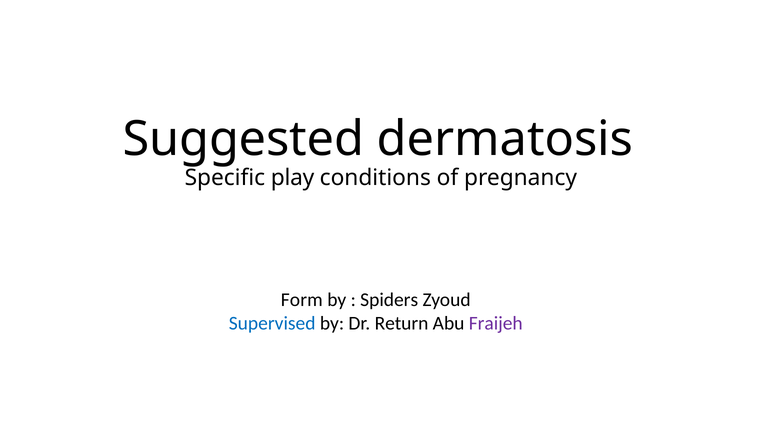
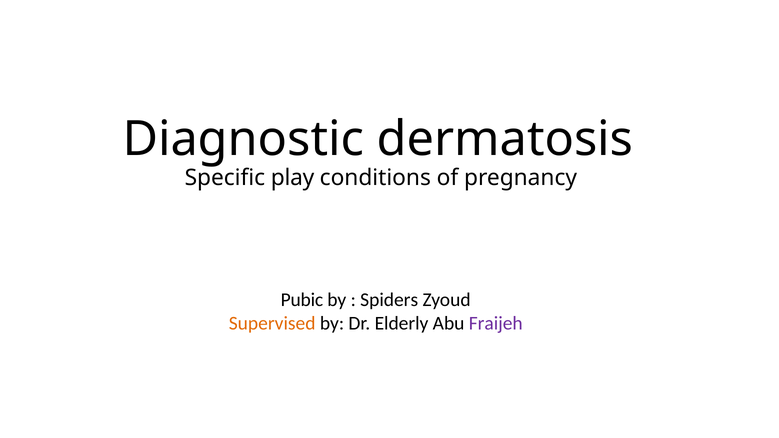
Suggested: Suggested -> Diagnostic
Form: Form -> Pubic
Supervised colour: blue -> orange
Return: Return -> Elderly
